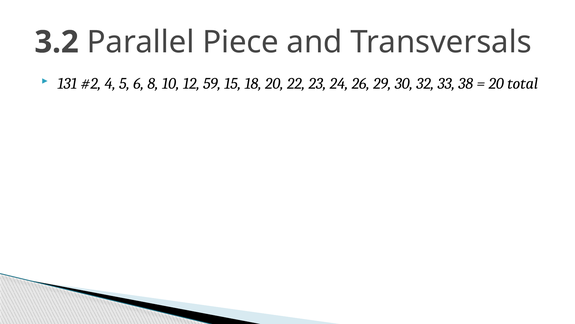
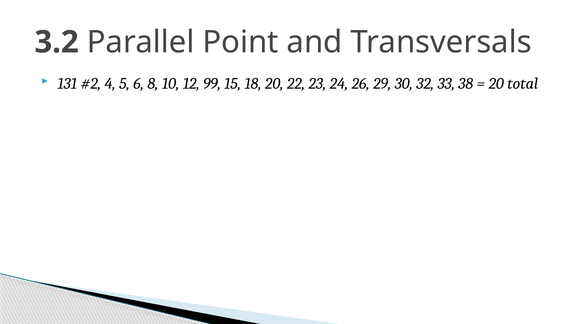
Piece: Piece -> Point
59: 59 -> 99
